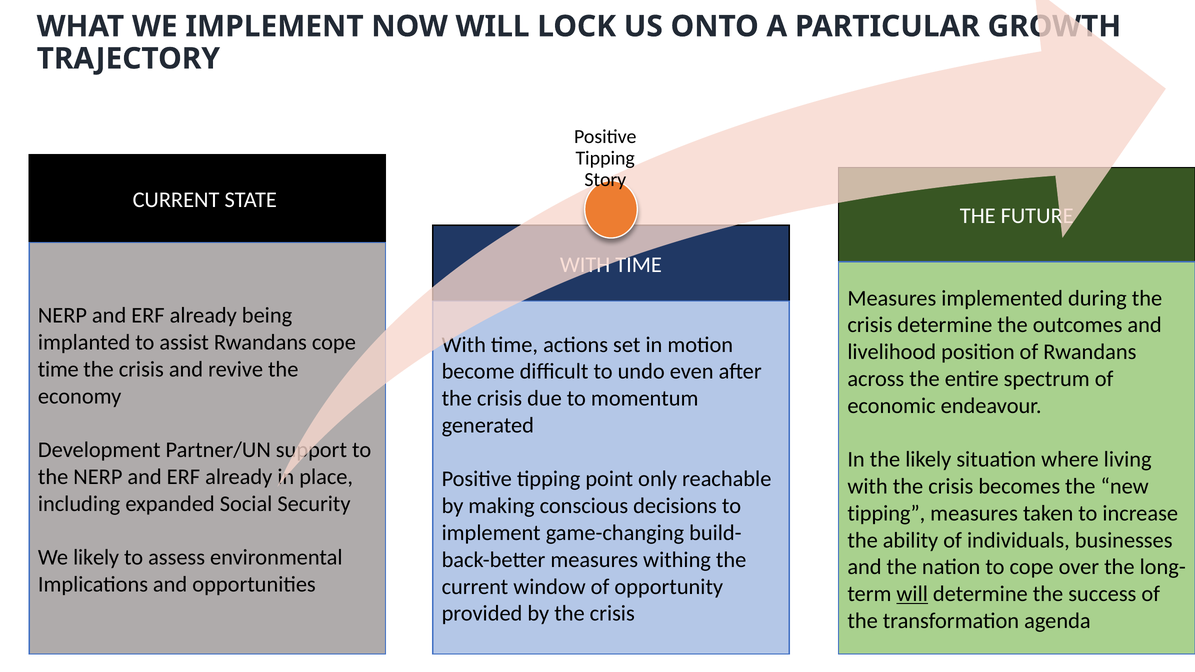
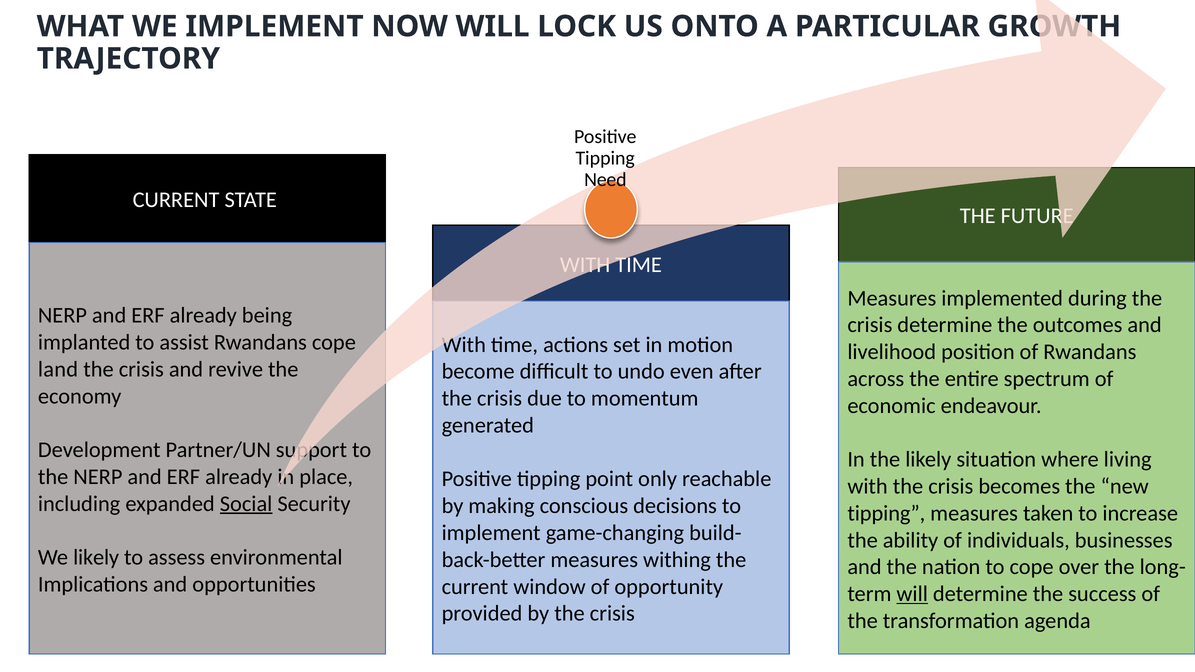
Story: Story -> Need
time at (58, 369): time -> land
Social underline: none -> present
